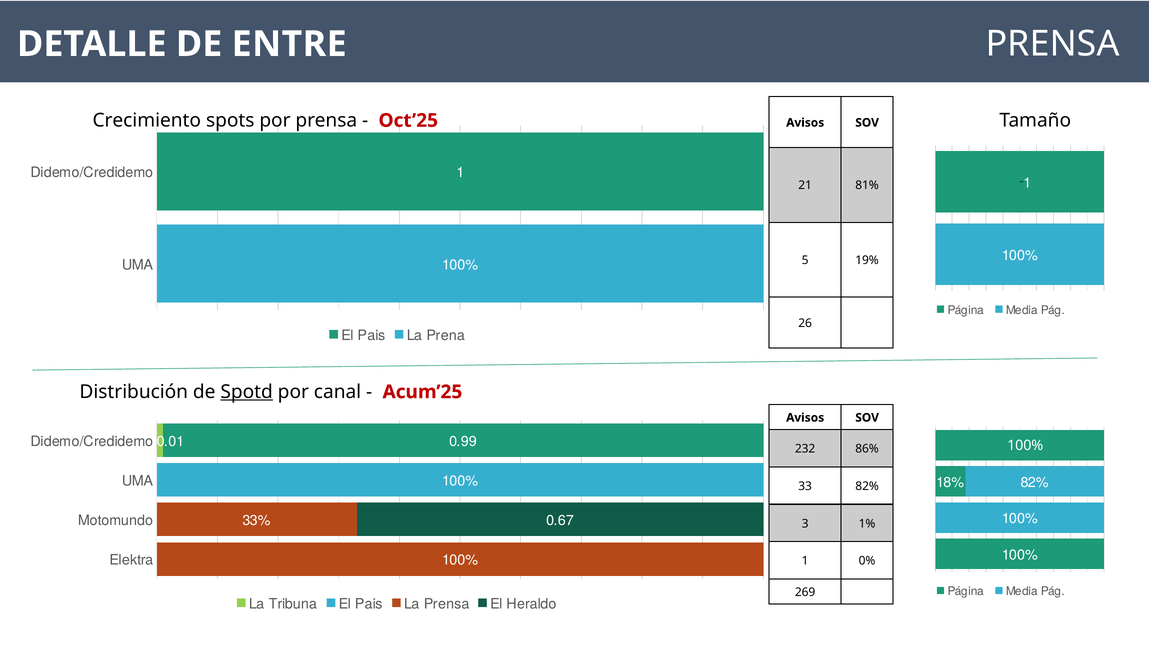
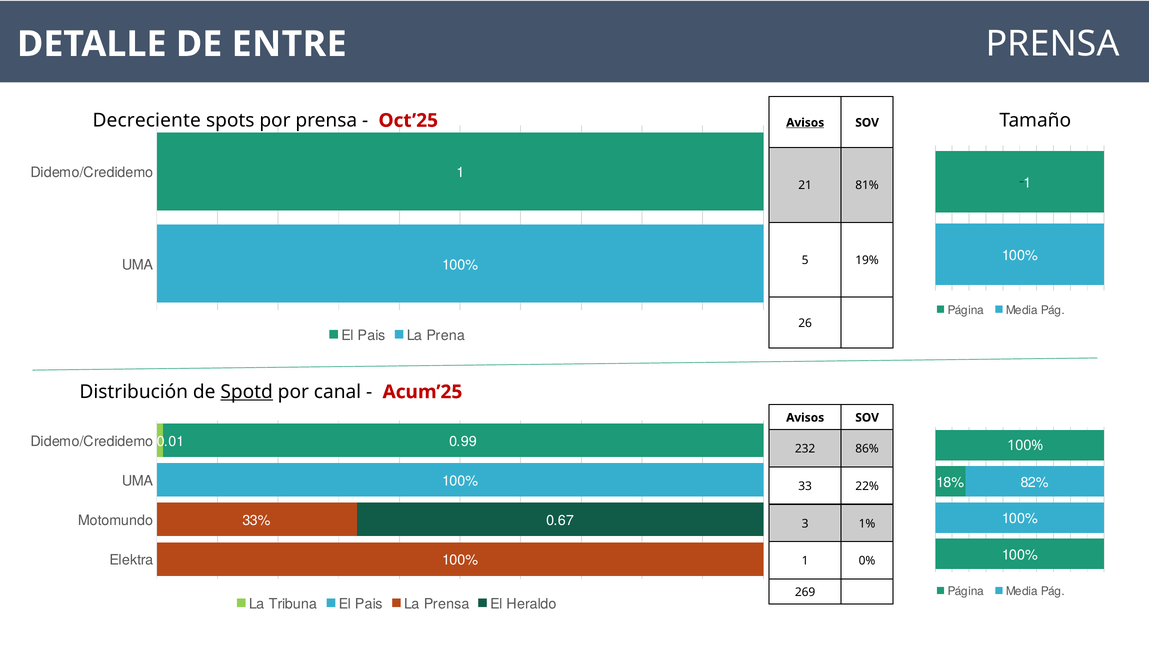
Crecimiento: Crecimiento -> Decreciente
Avisos at (805, 123) underline: none -> present
33 82%: 82% -> 22%
